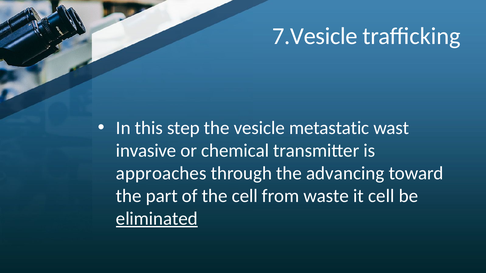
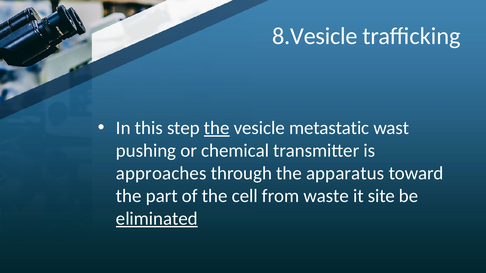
7.Vesicle: 7.Vesicle -> 8.Vesicle
the at (217, 128) underline: none -> present
invasive: invasive -> pushing
advancing: advancing -> apparatus
it cell: cell -> site
